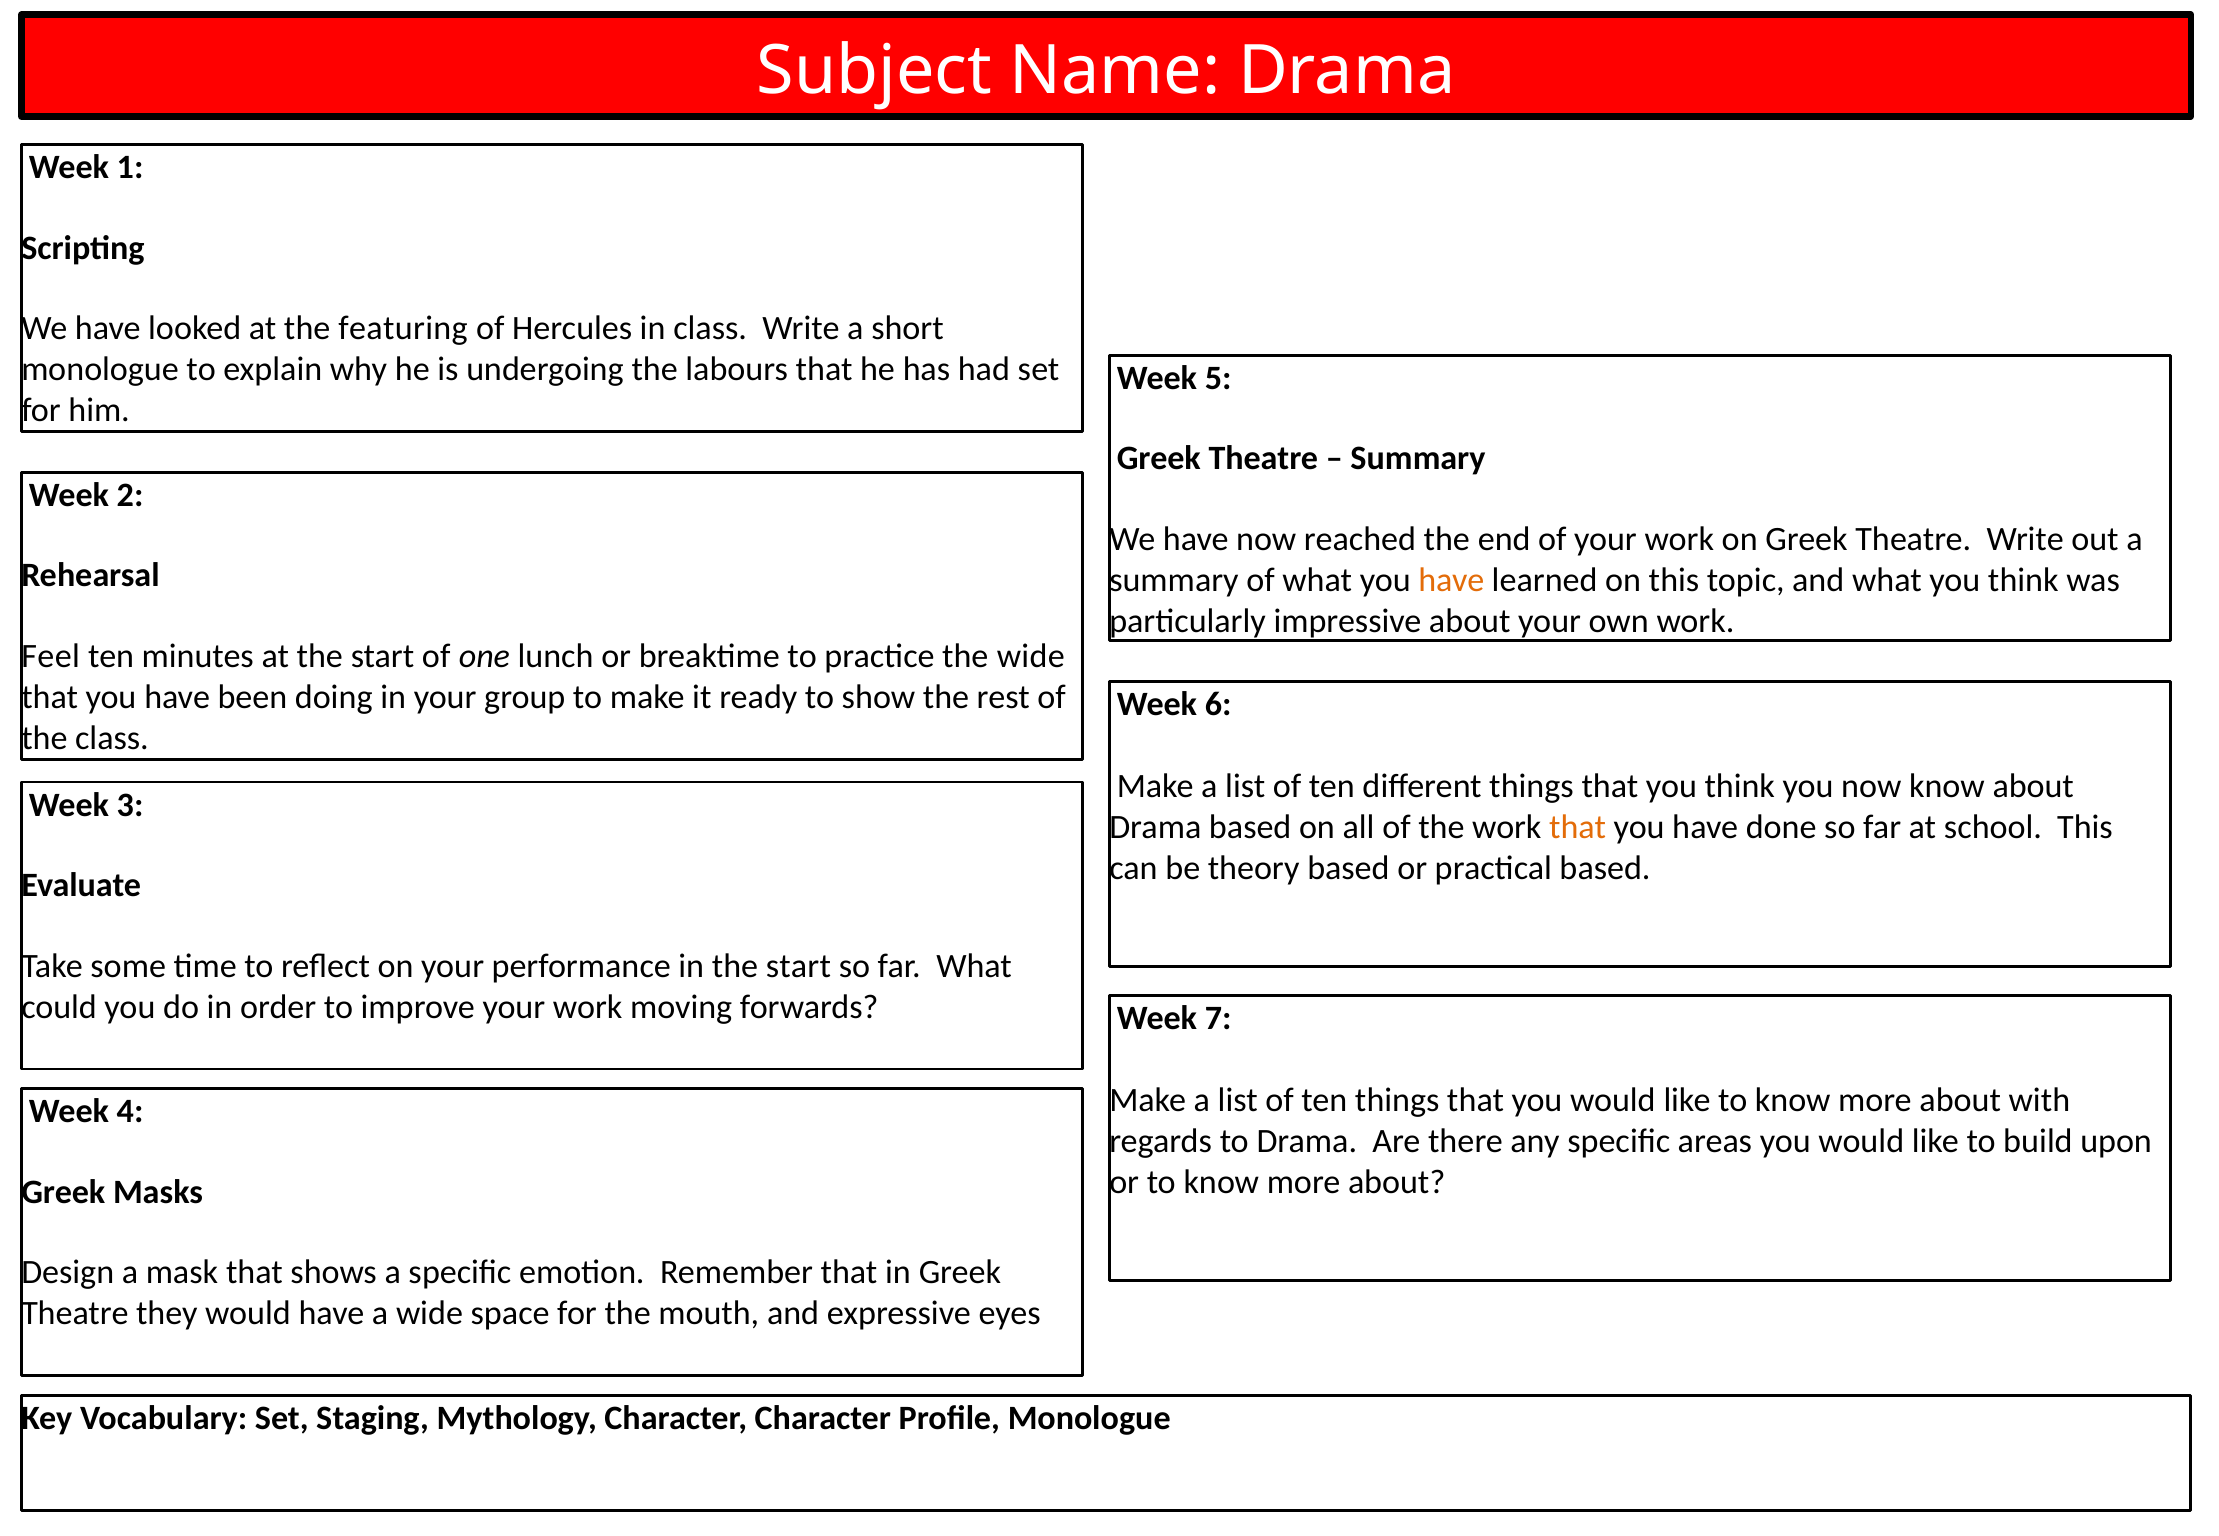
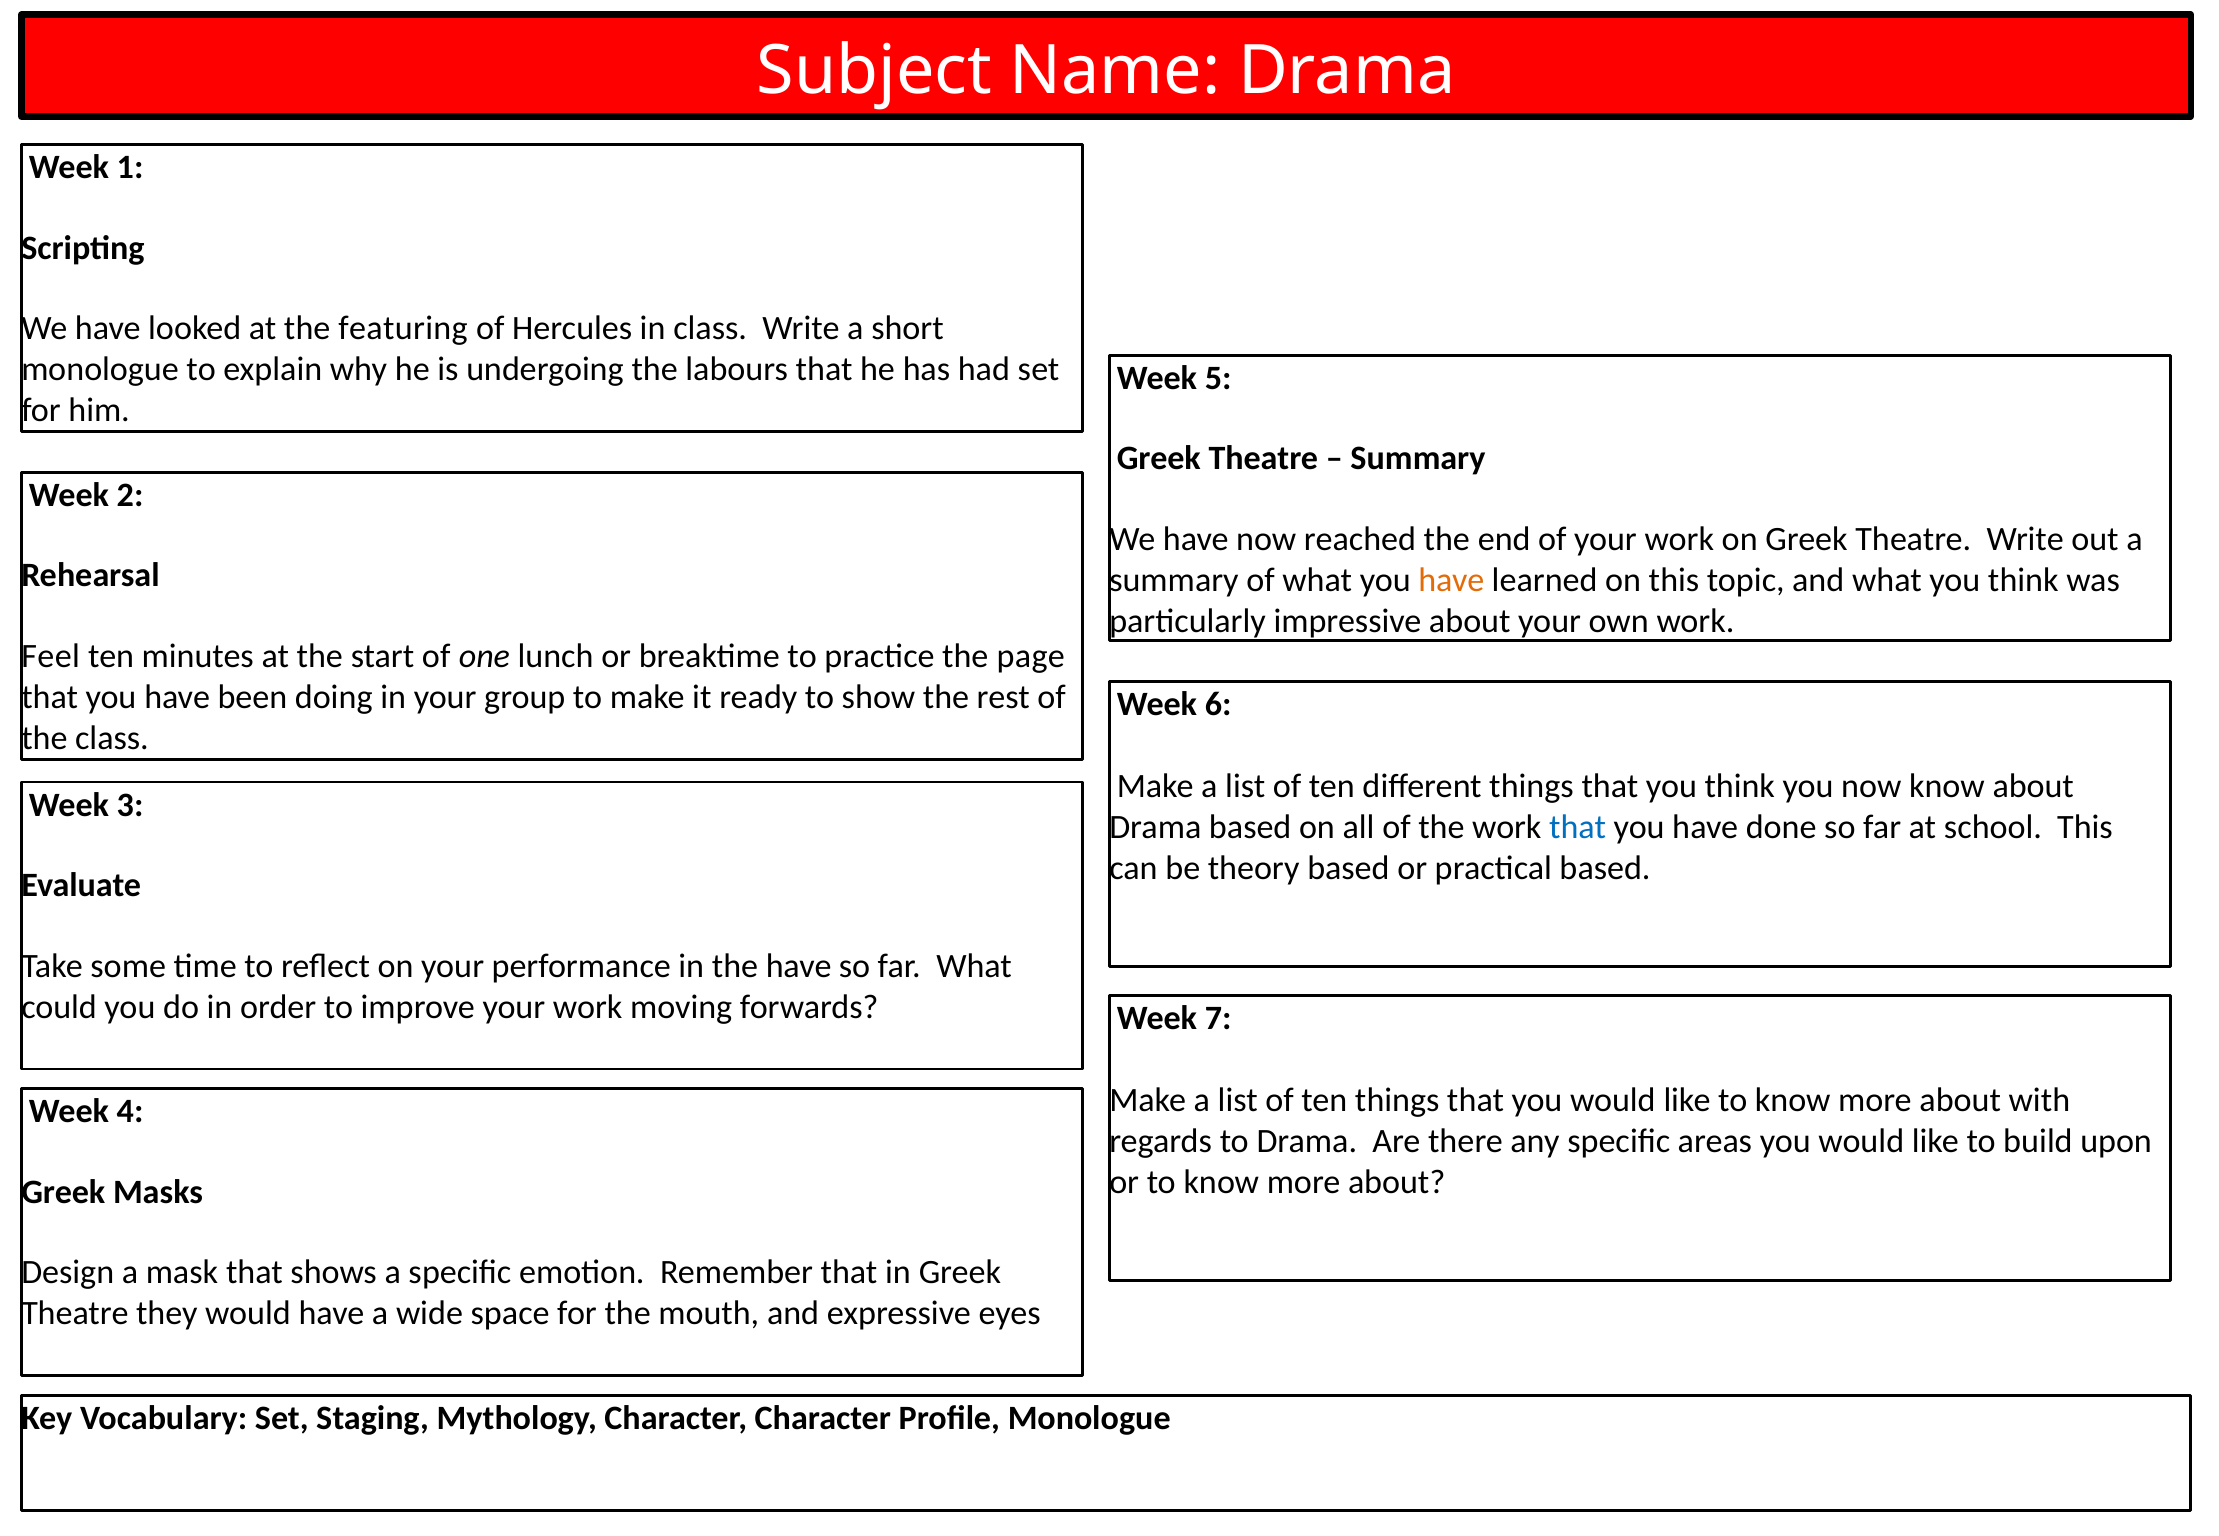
the wide: wide -> page
that at (1578, 827) colour: orange -> blue
in the start: start -> have
